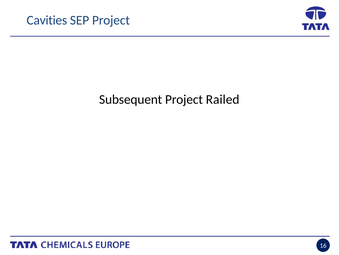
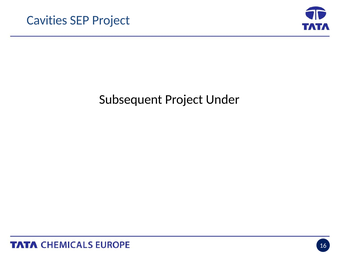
Railed: Railed -> Under
